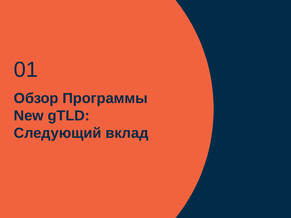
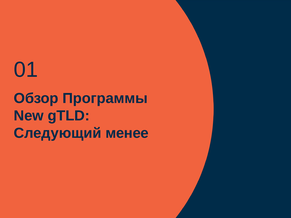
вклад: вклад -> менее
